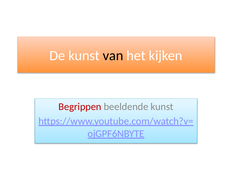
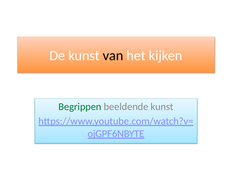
Begrippen colour: red -> green
